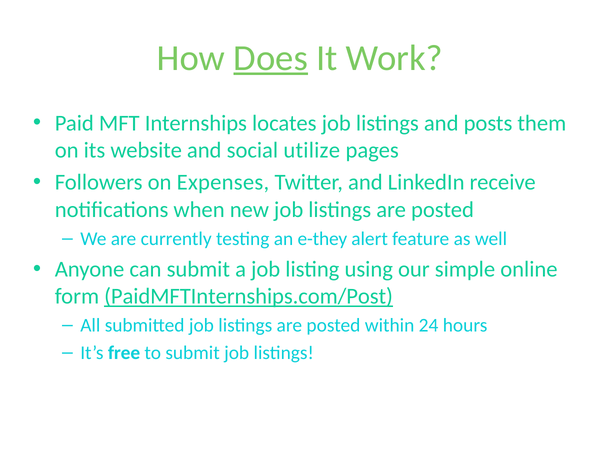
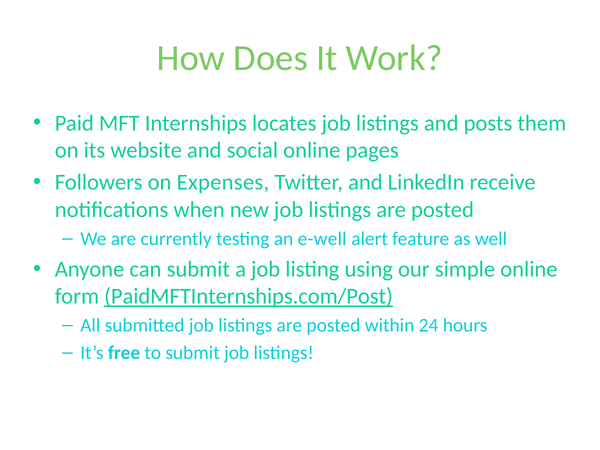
Does underline: present -> none
social utilize: utilize -> online
e-they: e-they -> e-well
